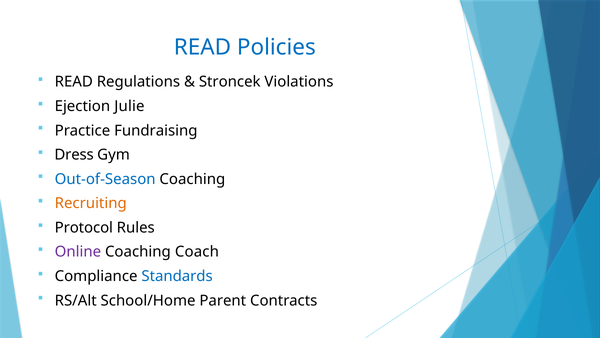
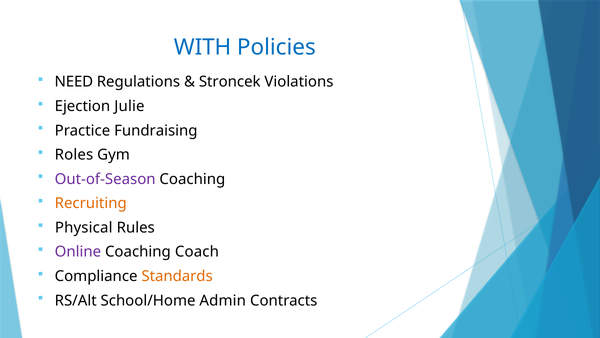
READ at (202, 47): READ -> WITH
READ at (74, 82): READ -> NEED
Dress: Dress -> Roles
Out-of-Season colour: blue -> purple
Protocol: Protocol -> Physical
Standards colour: blue -> orange
Parent: Parent -> Admin
